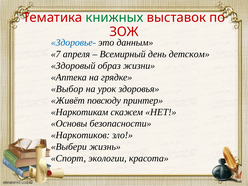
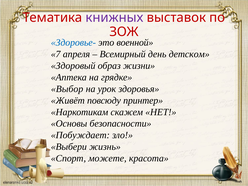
книжных colour: green -> purple
данным: данным -> военной
Наркотиков: Наркотиков -> Побуждает
экологии: экологии -> можете
